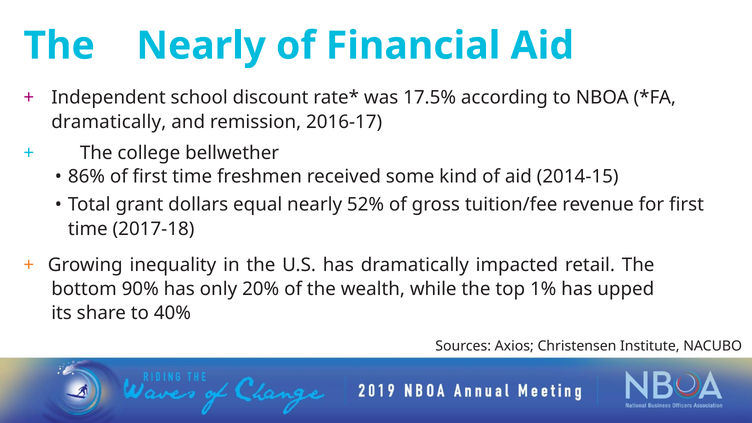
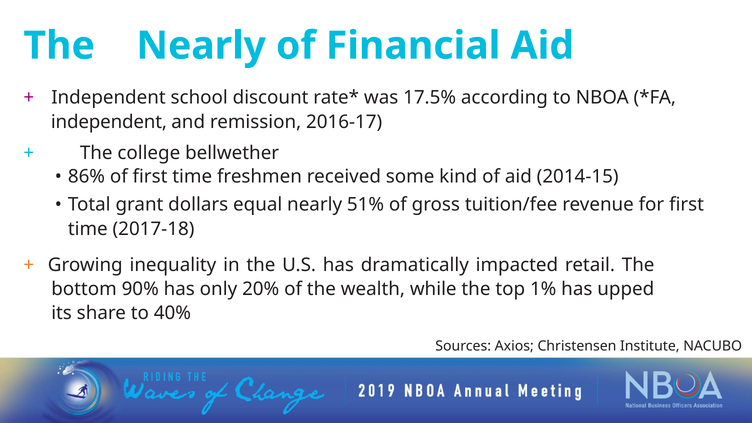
dramatically at (109, 122): dramatically -> independent
52%: 52% -> 51%
